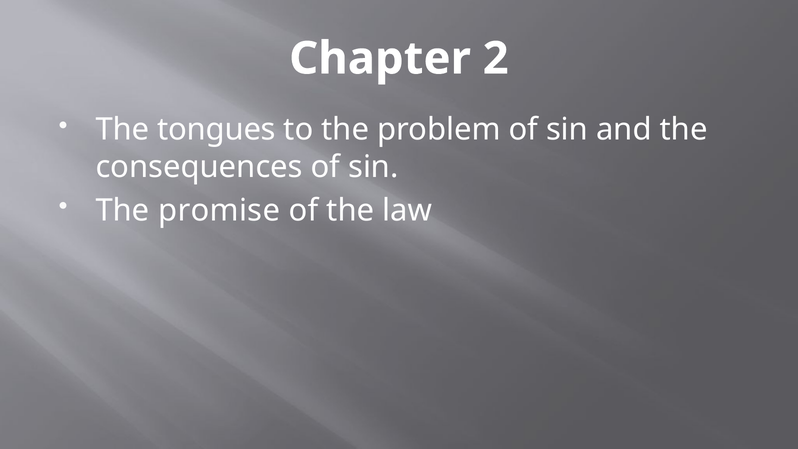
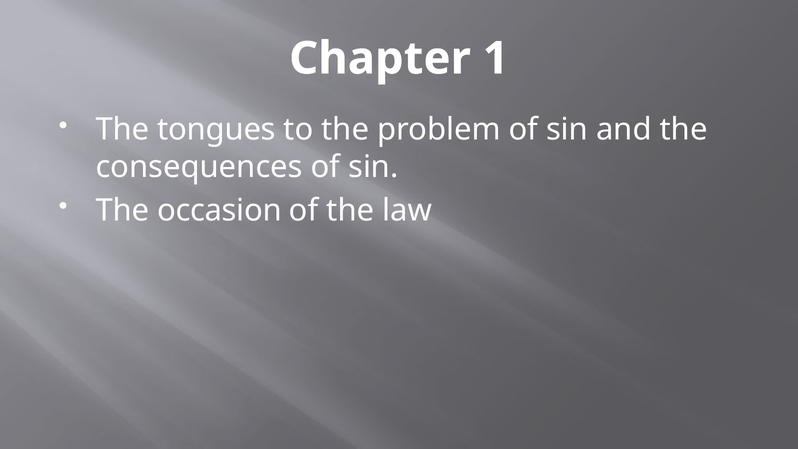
2: 2 -> 1
promise: promise -> occasion
